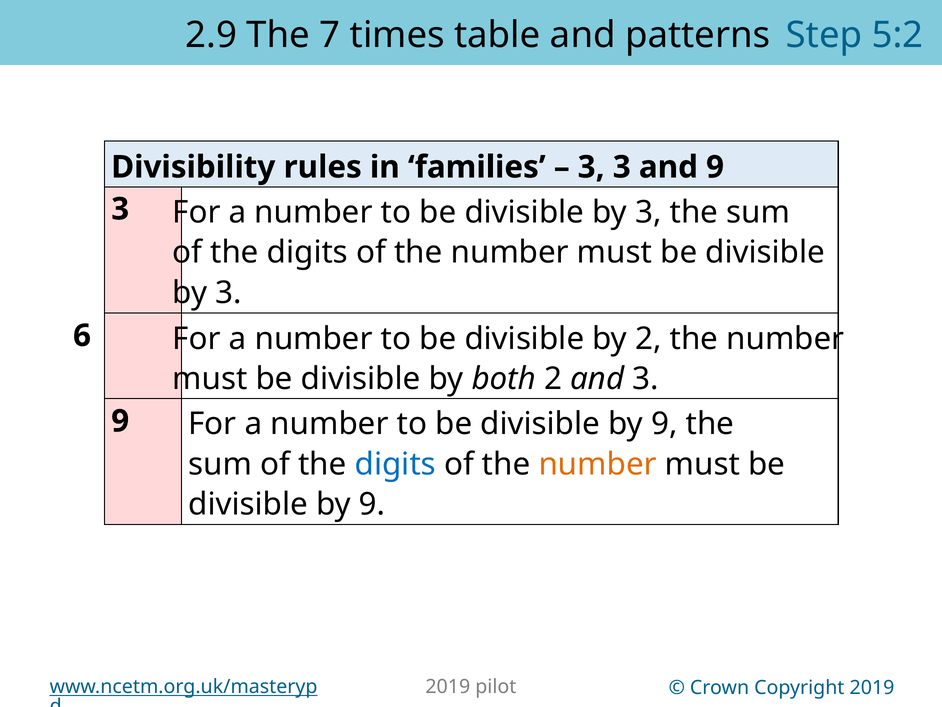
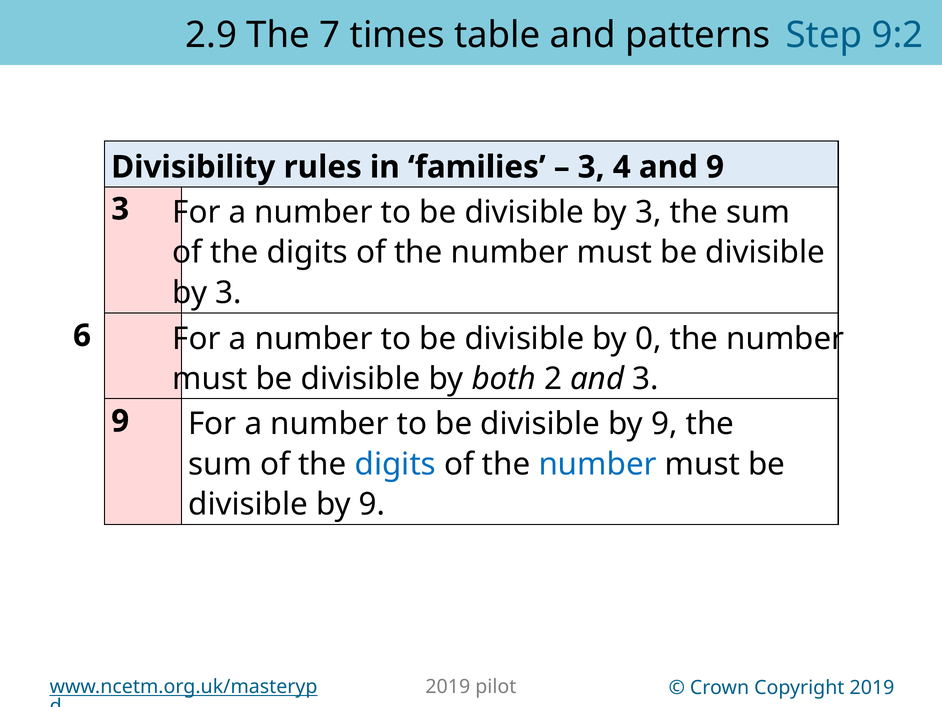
5:2: 5:2 -> 9:2
3 3: 3 -> 4
by 2: 2 -> 0
number at (598, 464) colour: orange -> blue
